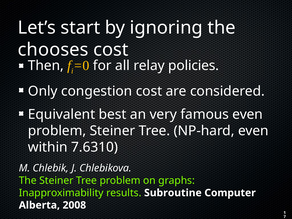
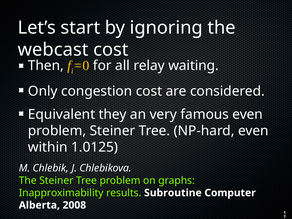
chooses: chooses -> webcast
policies: policies -> waiting
best: best -> they
7.6310: 7.6310 -> 1.0125
